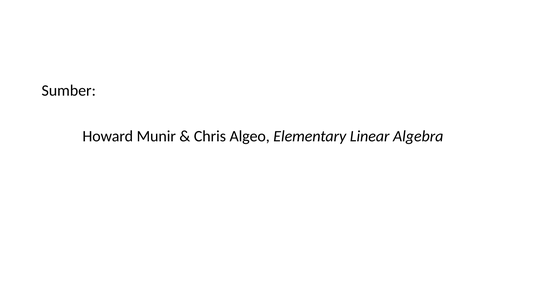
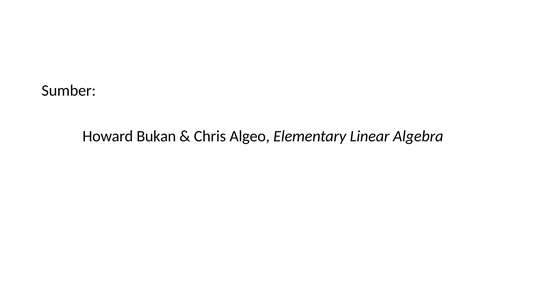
Munir: Munir -> Bukan
